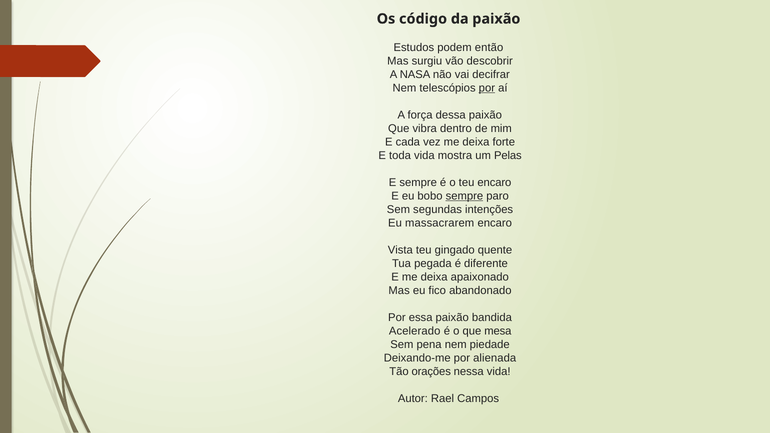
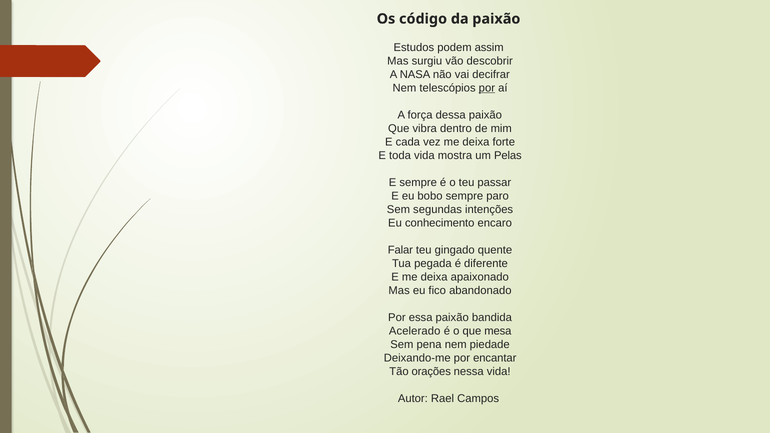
então: então -> assim
teu encaro: encaro -> passar
sempre at (464, 196) underline: present -> none
massacrarem: massacrarem -> conhecimento
Vista: Vista -> Falar
alienada: alienada -> encantar
